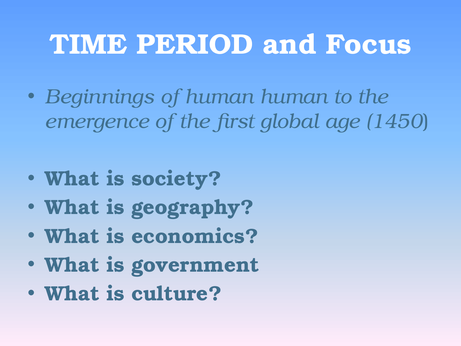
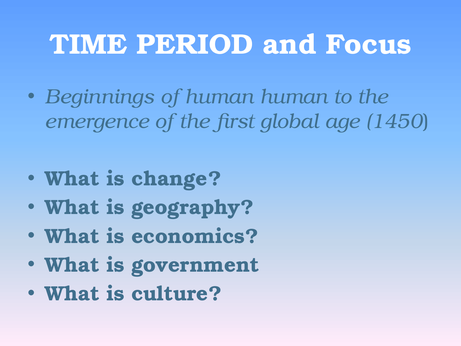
society: society -> change
